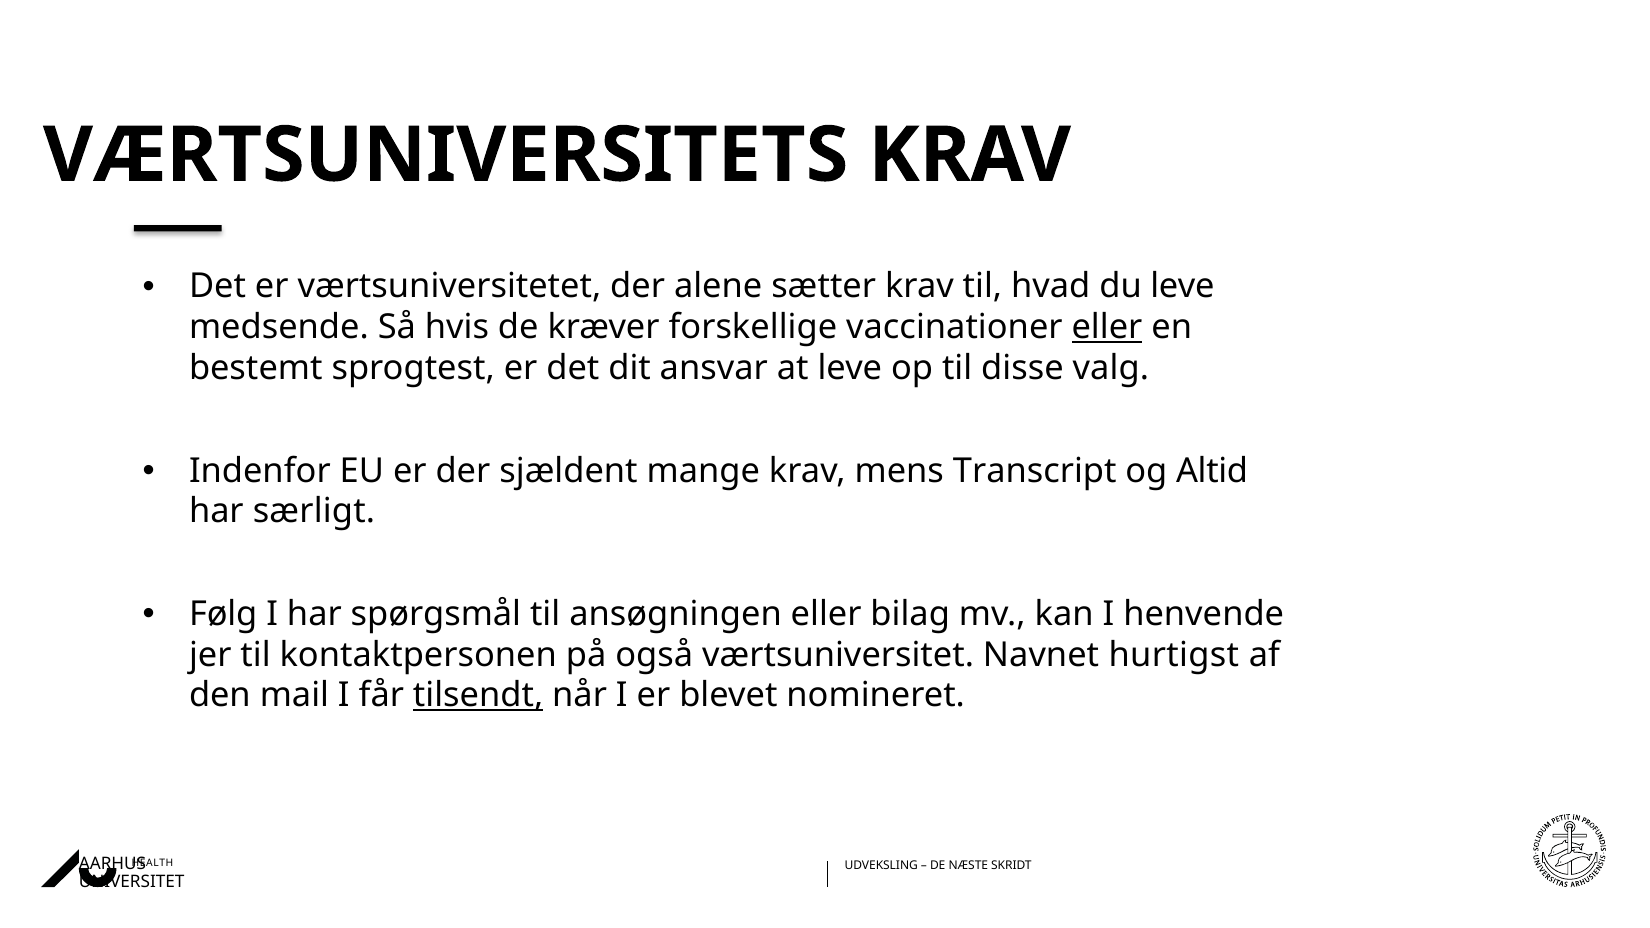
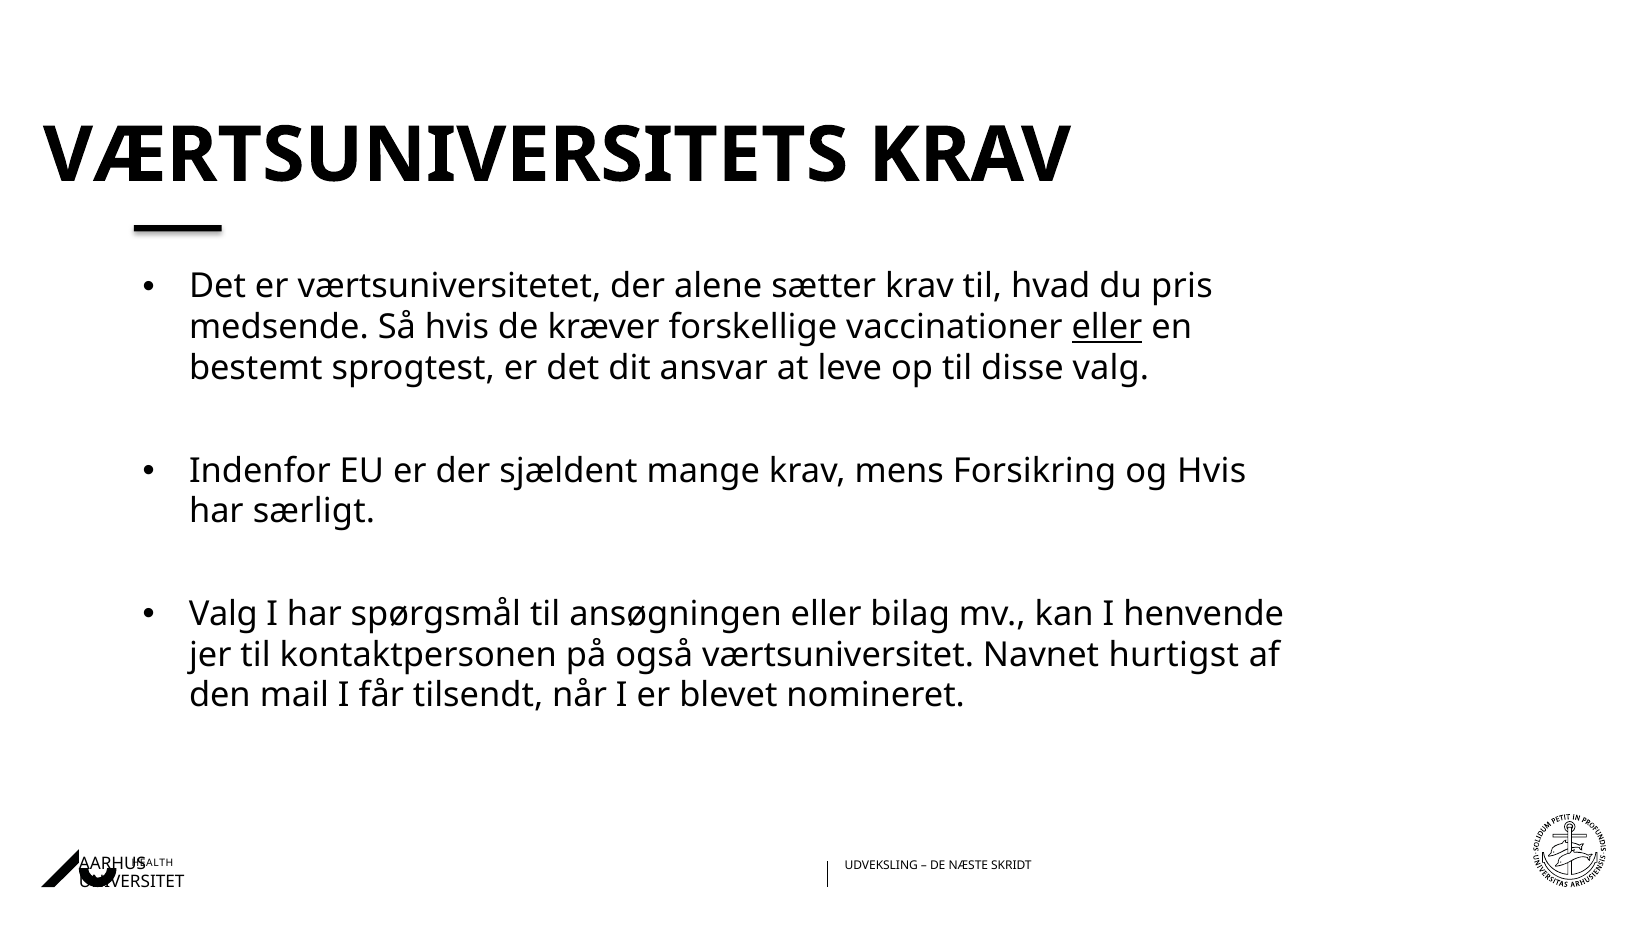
du leve: leve -> pris
Transcript: Transcript -> Forsikring
og Altid: Altid -> Hvis
Følg at (223, 614): Følg -> Valg
tilsendt underline: present -> none
